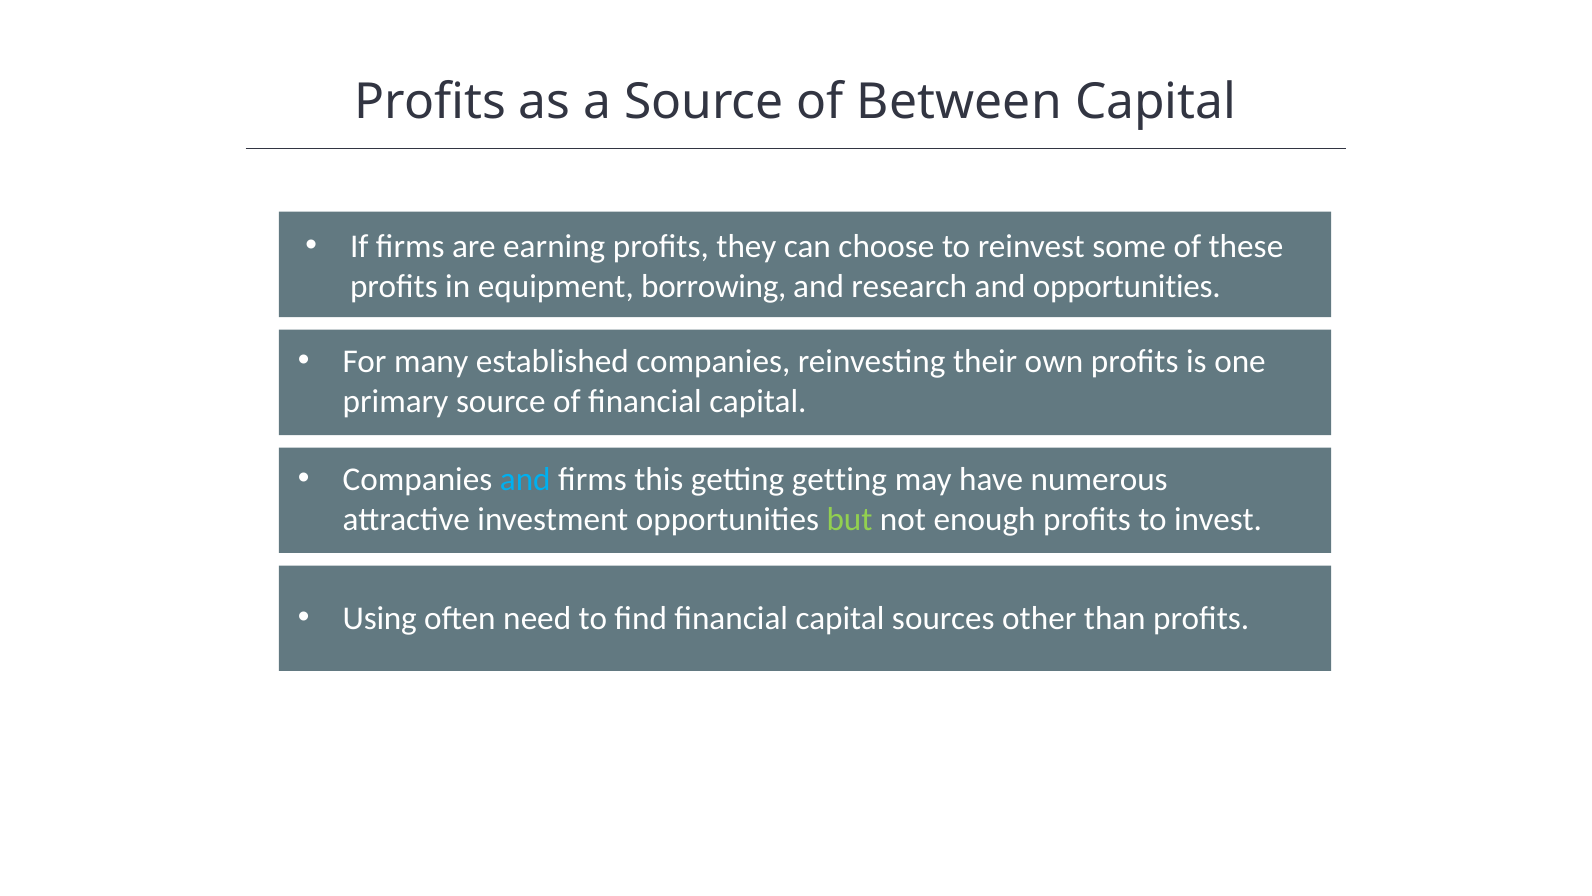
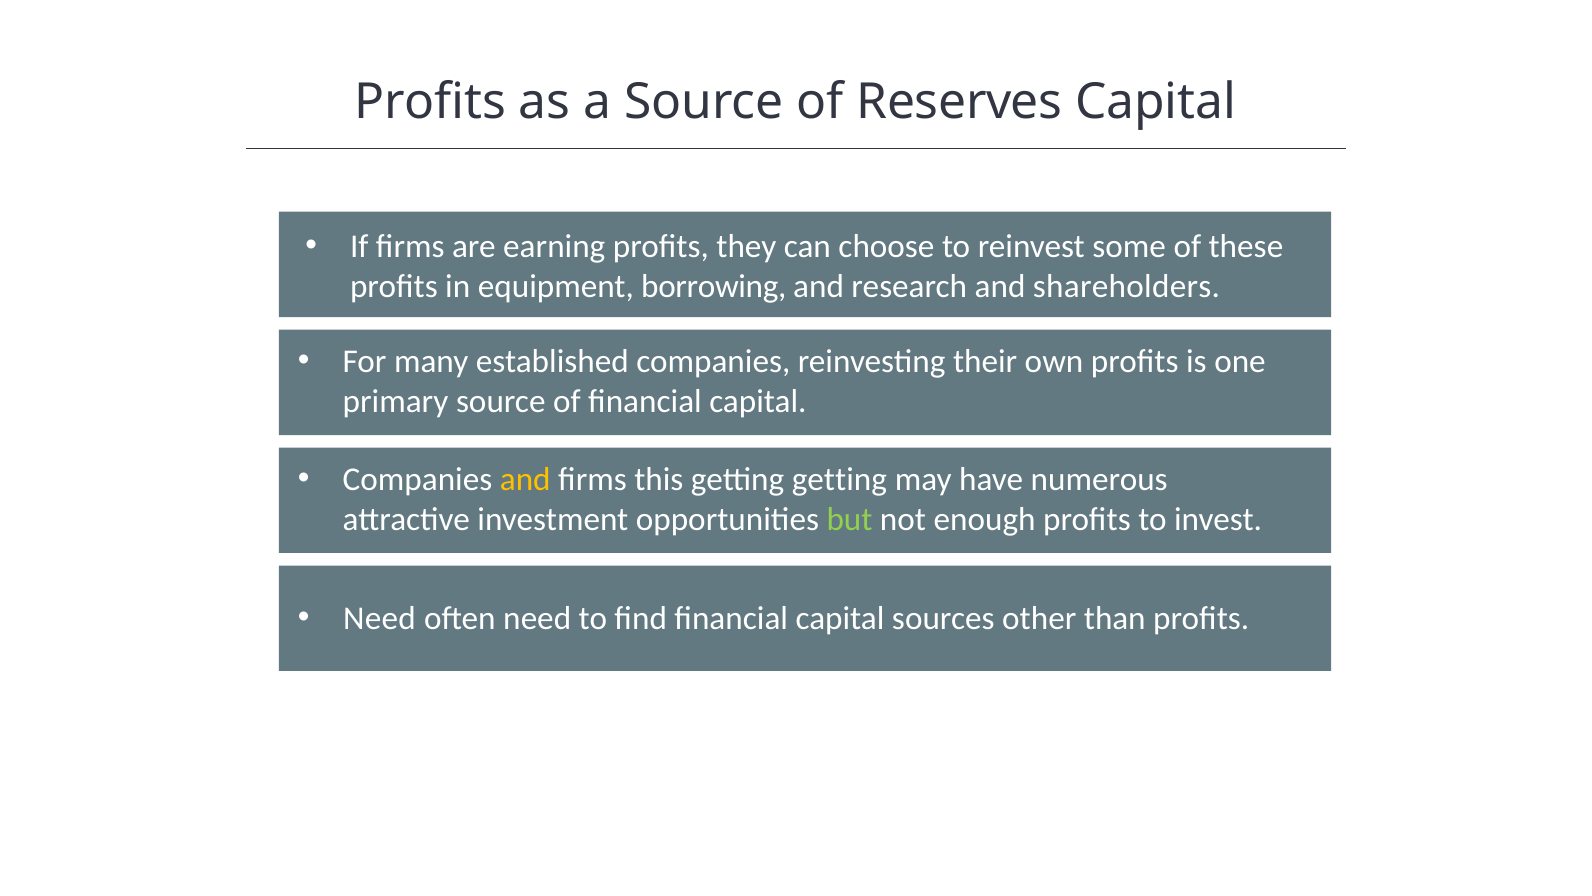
Between: Between -> Reserves
and opportunities: opportunities -> shareholders
and at (525, 480) colour: light blue -> yellow
Using at (380, 618): Using -> Need
